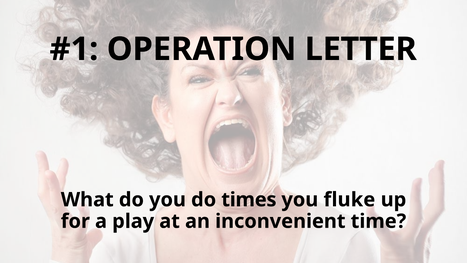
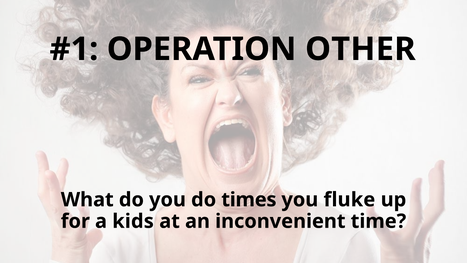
LETTER: LETTER -> OTHER
play: play -> kids
